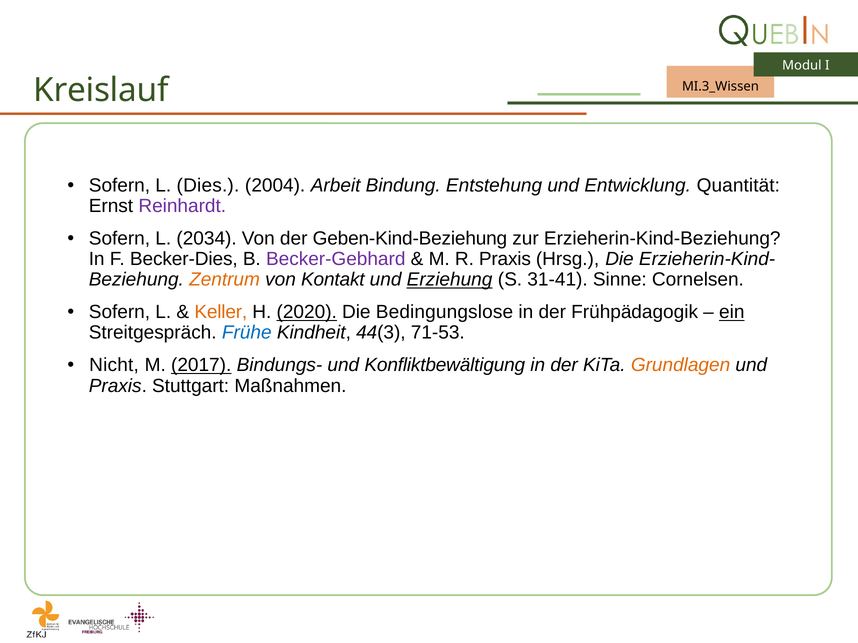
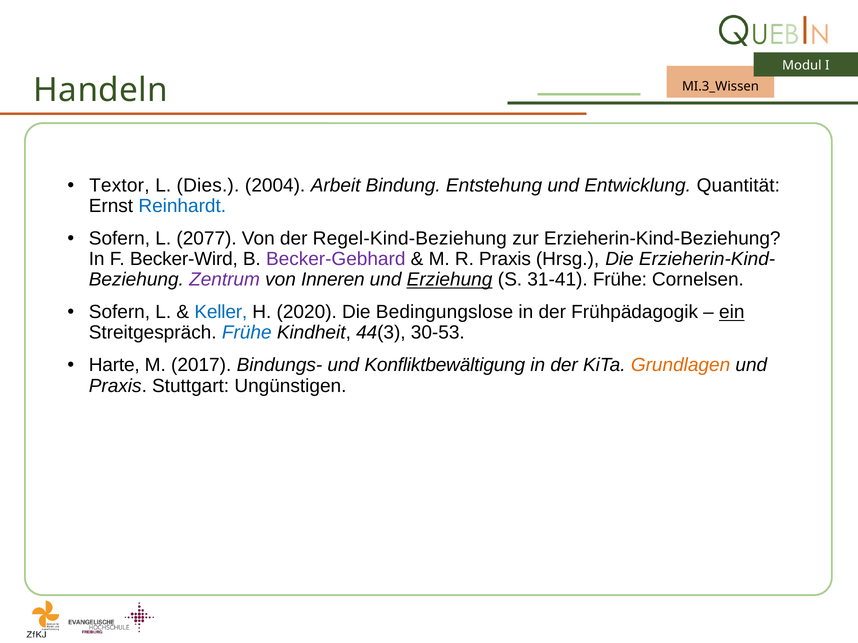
Kreislauf: Kreislauf -> Handeln
Sofern at (119, 186): Sofern -> Textor
Reinhardt colour: purple -> blue
2034: 2034 -> 2077
Geben-Kind-Beziehung: Geben-Kind-Beziehung -> Regel-Kind-Beziehung
Becker-Dies: Becker-Dies -> Becker-Wird
Zentrum colour: orange -> purple
Kontakt: Kontakt -> Inneren
31-41 Sinne: Sinne -> Frühe
Keller colour: orange -> blue
2020 underline: present -> none
71-53: 71-53 -> 30-53
Nicht: Nicht -> Harte
2017 underline: present -> none
Maßnahmen: Maßnahmen -> Ungünstigen
